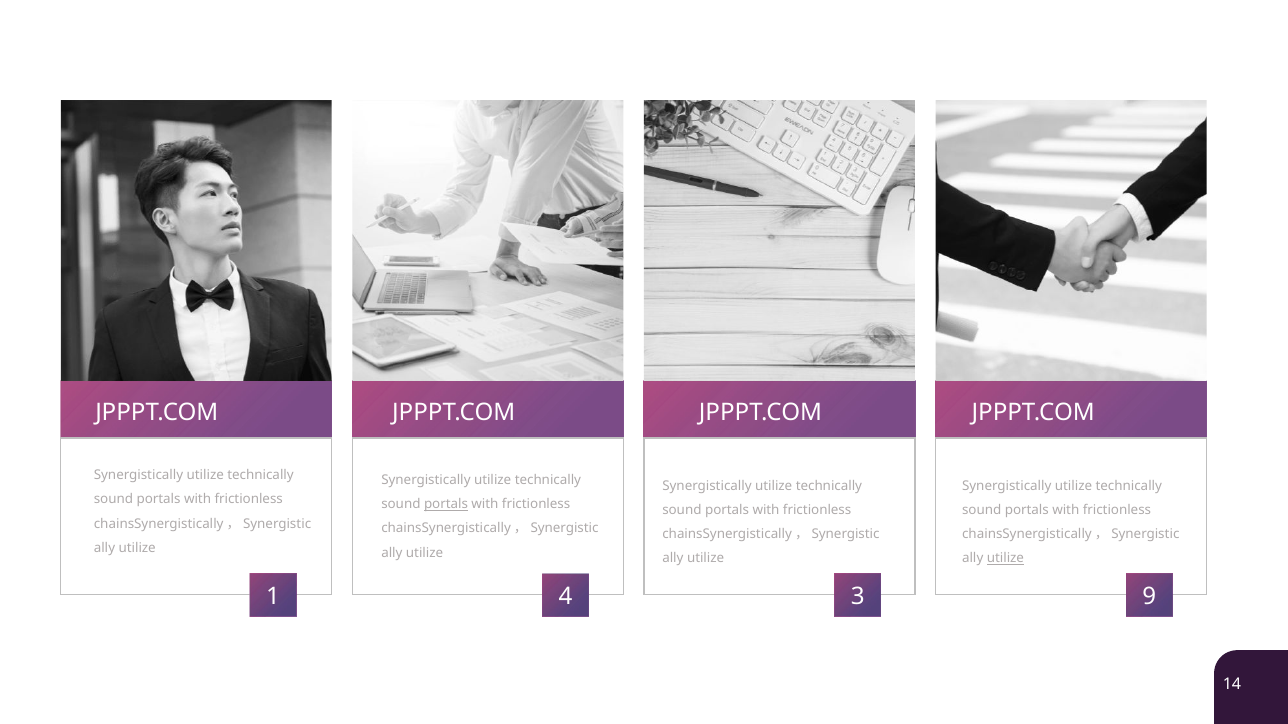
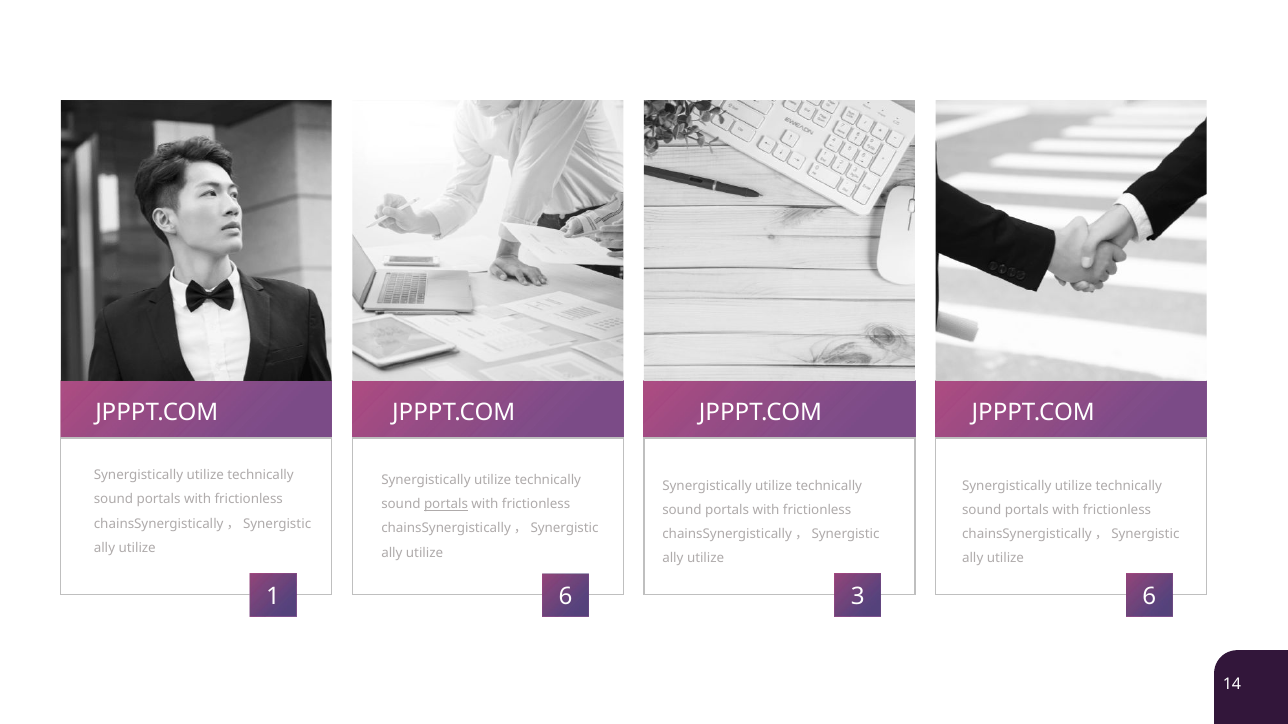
utilize at (1005, 559) underline: present -> none
1 4: 4 -> 6
3 9: 9 -> 6
